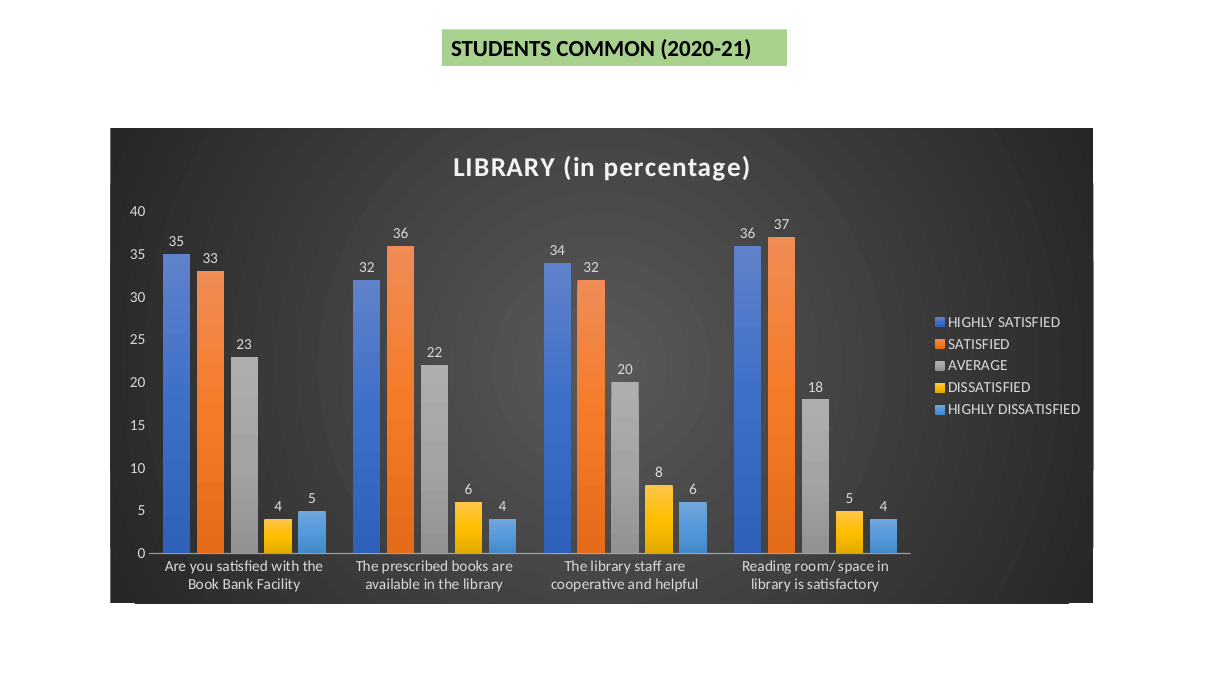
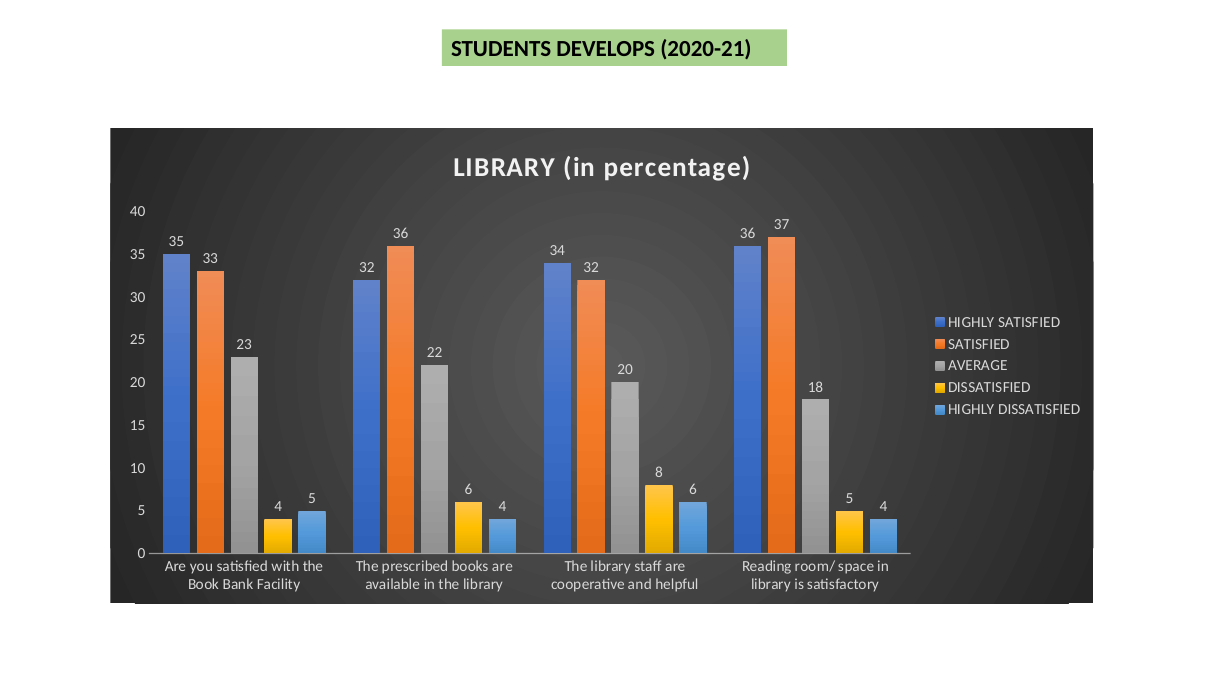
COMMON: COMMON -> DEVELOPS
